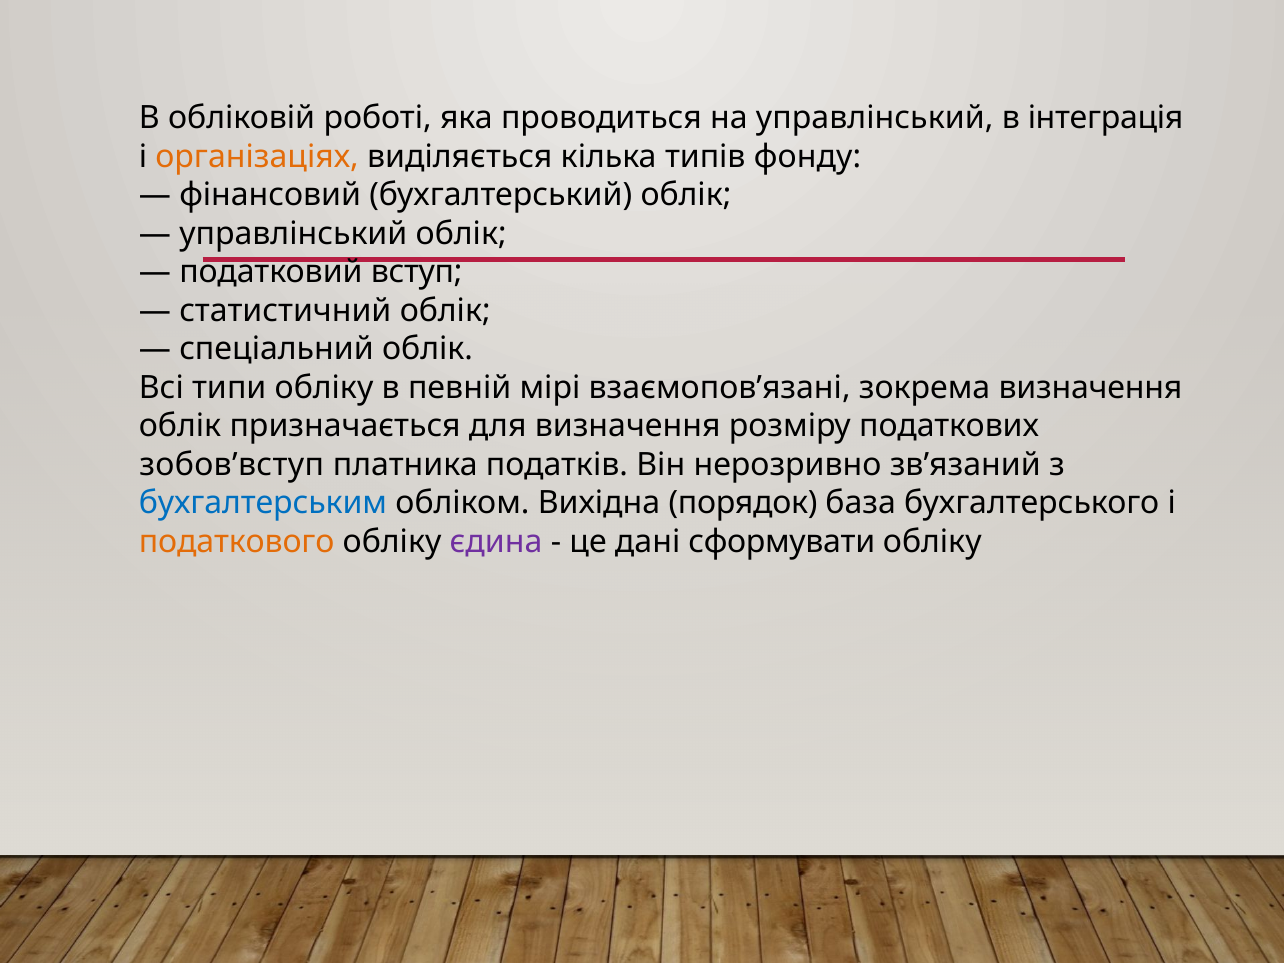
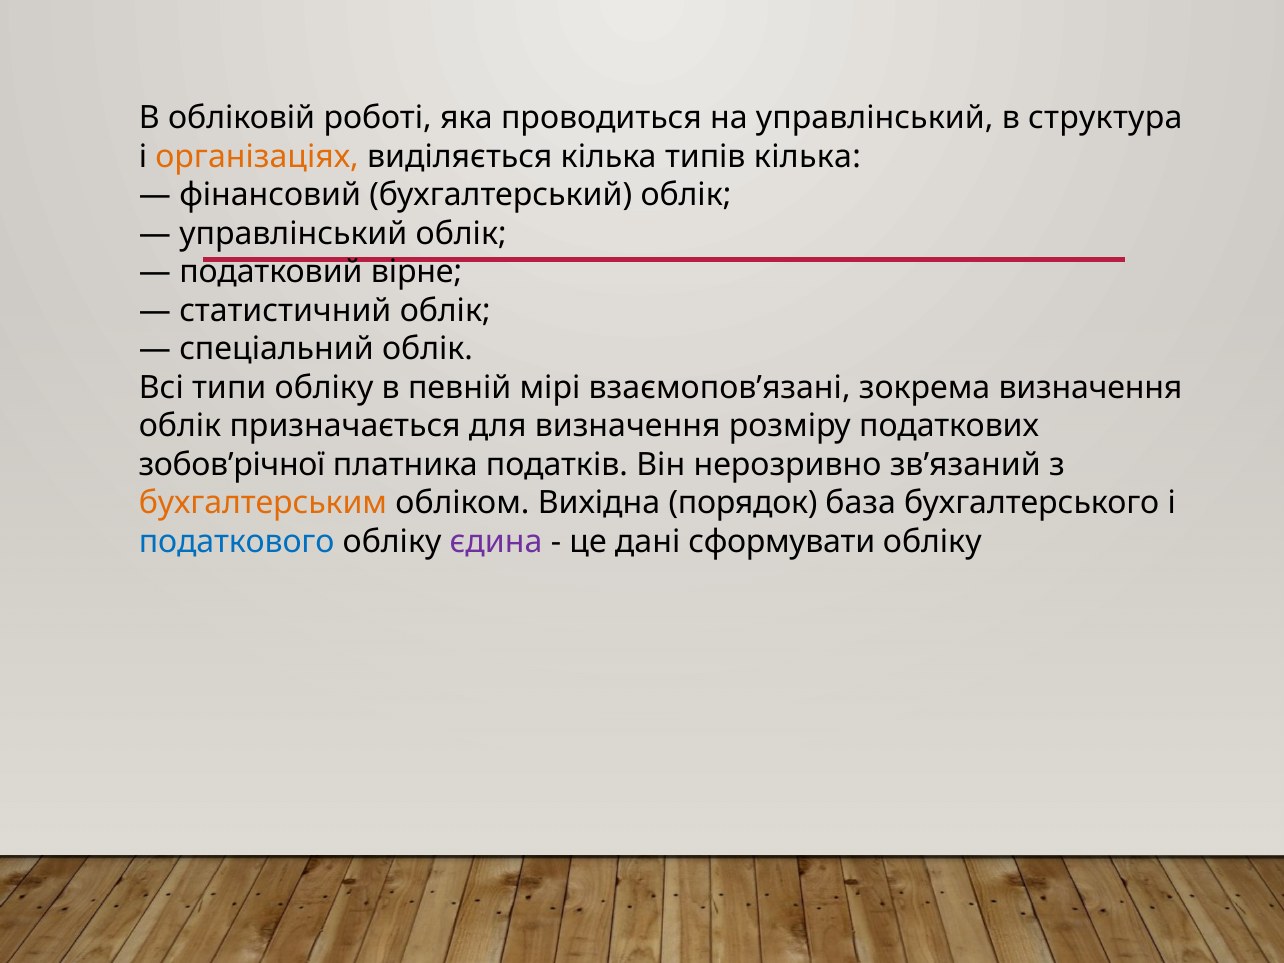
інтеграція: інтеграція -> структура
типів фонду: фонду -> кілька
вступ: вступ -> вірне
зобов’вступ: зобов’вступ -> зобов’річної
бухгалтерським colour: blue -> orange
податкового colour: orange -> blue
